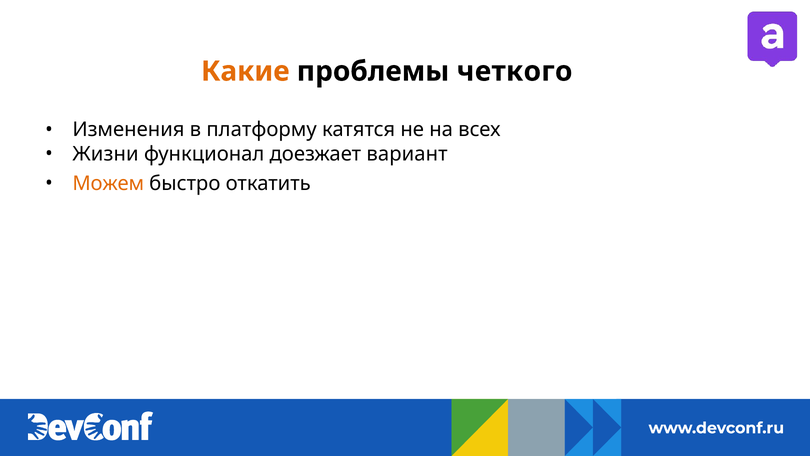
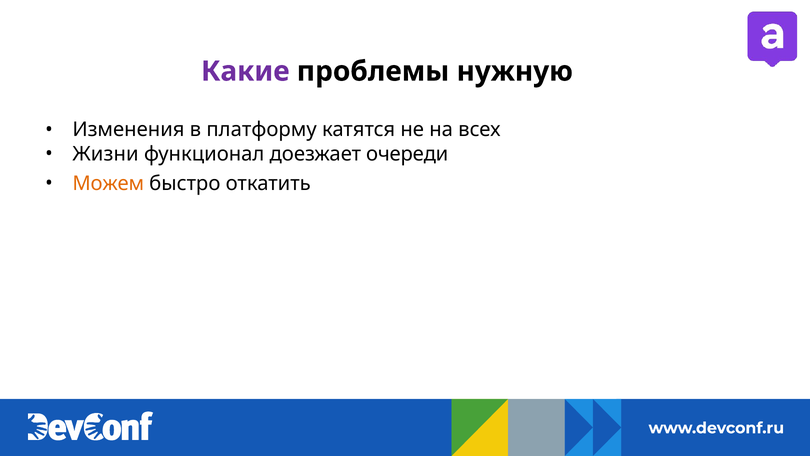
Какие colour: orange -> purple
четкого: четкого -> нужную
вариант: вариант -> очереди
